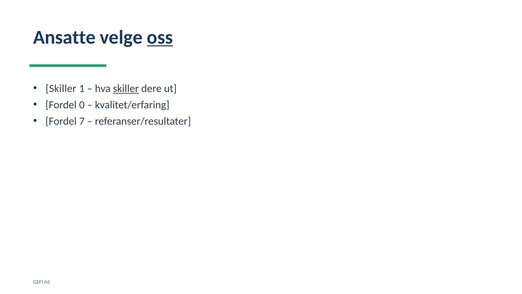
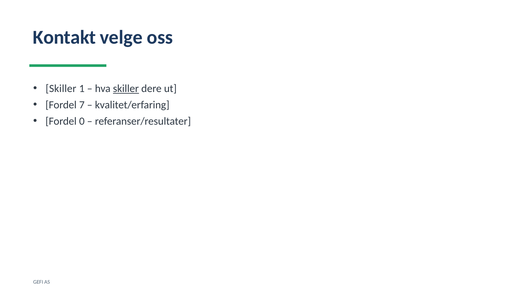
Ansatte: Ansatte -> Kontakt
oss underline: present -> none
0: 0 -> 7
7: 7 -> 0
